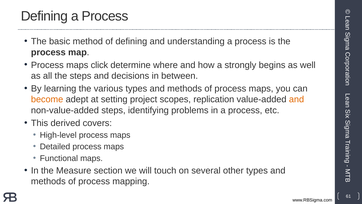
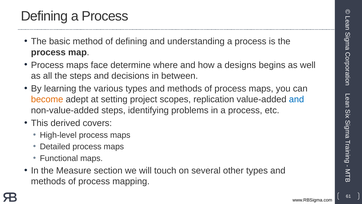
click: click -> face
strongly: strongly -> designs
and at (297, 99) colour: orange -> blue
